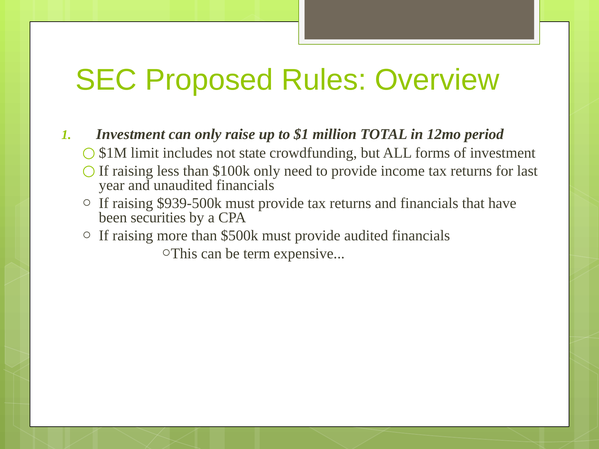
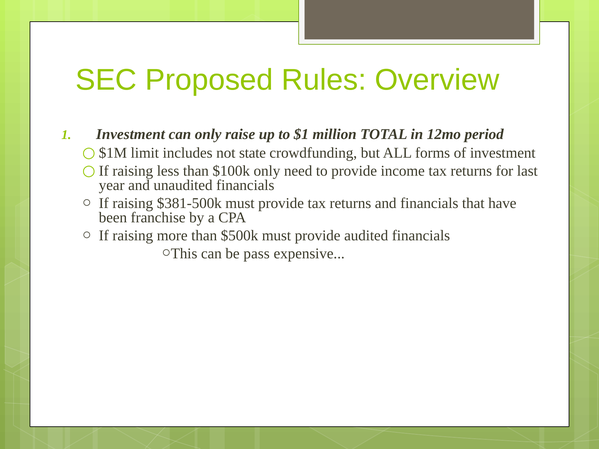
$939-500k: $939-500k -> $381-500k
securities: securities -> franchise
term: term -> pass
